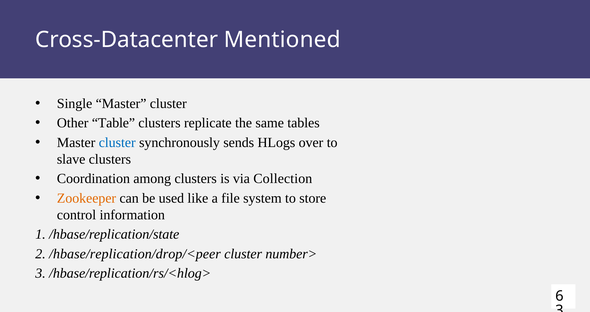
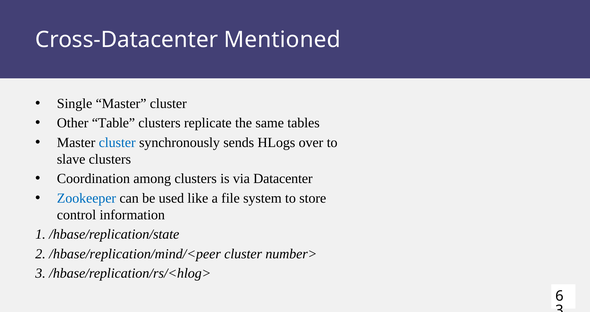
Collection: Collection -> Datacenter
Zookeeper colour: orange -> blue
/hbase/replication/drop/<peer: /hbase/replication/drop/<peer -> /hbase/replication/mind/<peer
